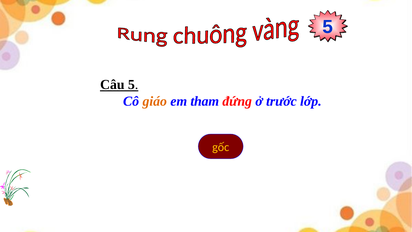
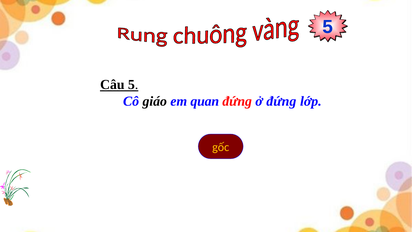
giáo colour: orange -> black
tham: tham -> quan
ở trước: trước -> đứng
